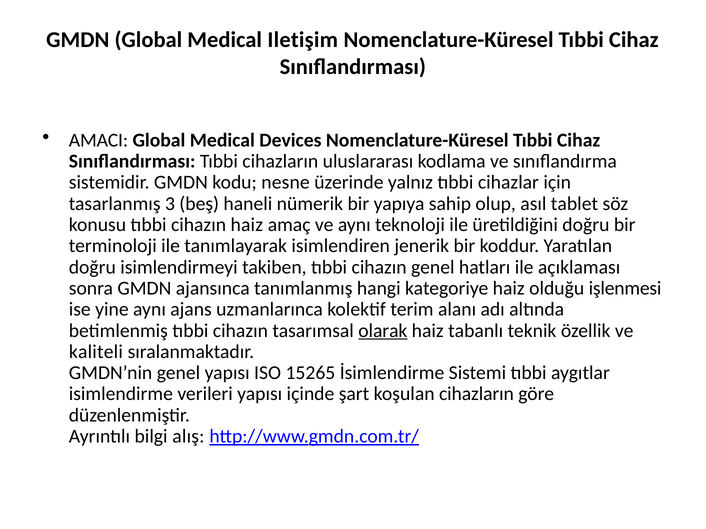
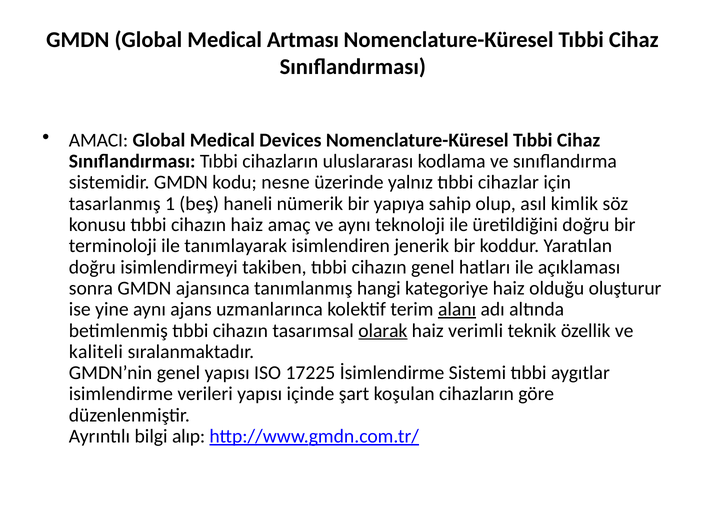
Iletişim: Iletişim -> Artması
3: 3 -> 1
tablet: tablet -> kimlik
işlenmesi: işlenmesi -> oluşturur
alanı underline: none -> present
tabanlı: tabanlı -> verimli
15265: 15265 -> 17225
alış: alış -> alıp
